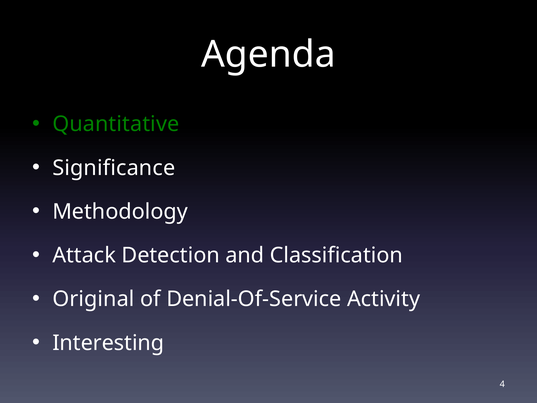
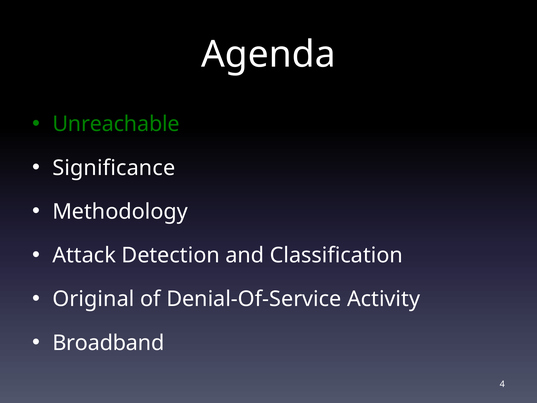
Quantitative: Quantitative -> Unreachable
Interesting: Interesting -> Broadband
